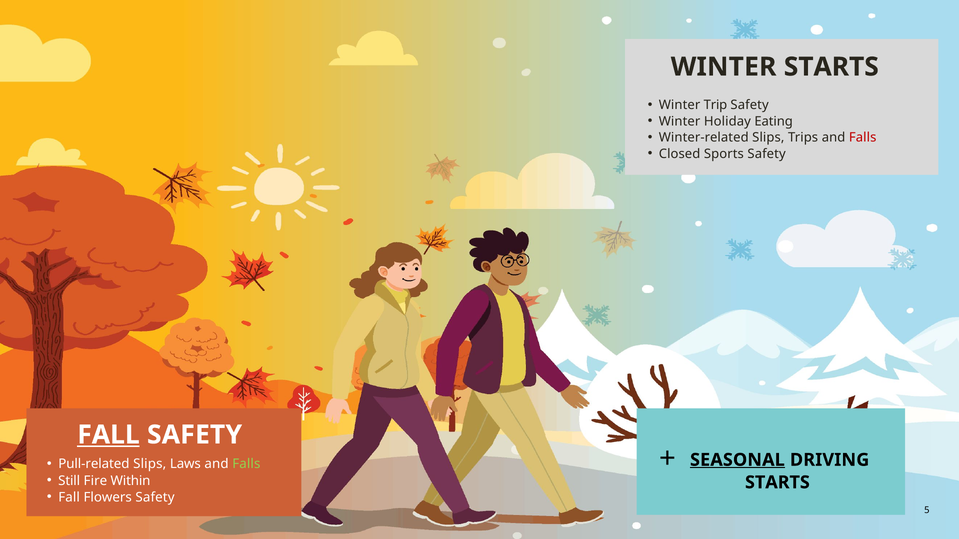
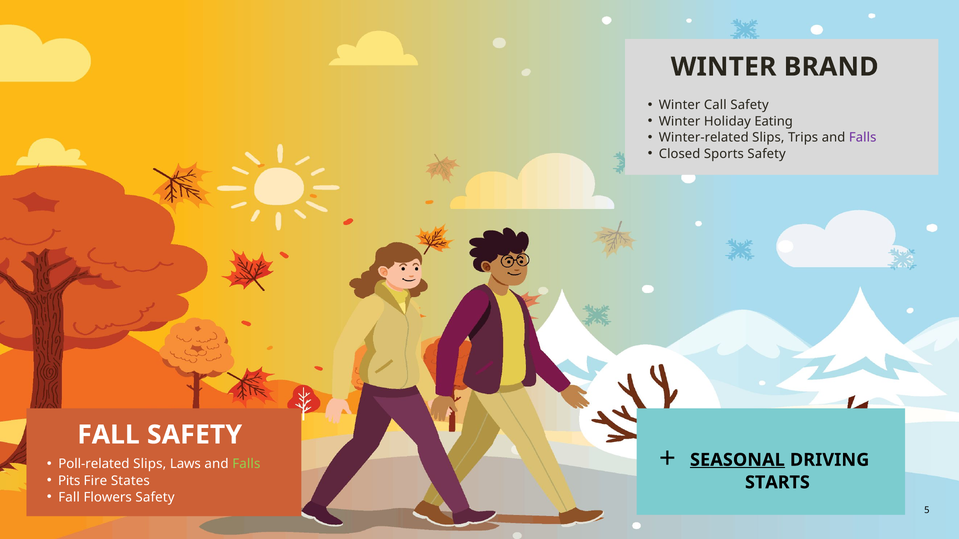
WINTER STARTS: STARTS -> BRAND
Trip: Trip -> Call
Falls at (863, 138) colour: red -> purple
FALL at (108, 435) underline: present -> none
Pull-related: Pull-related -> Poll-related
Still: Still -> Pits
Within: Within -> States
